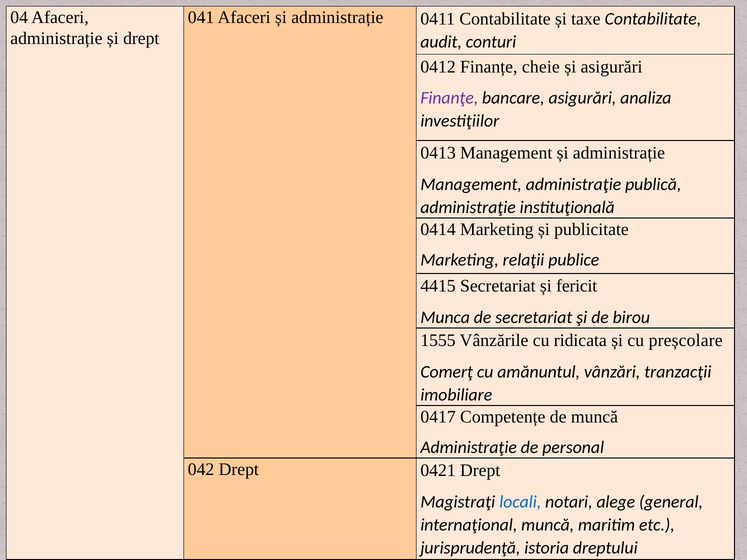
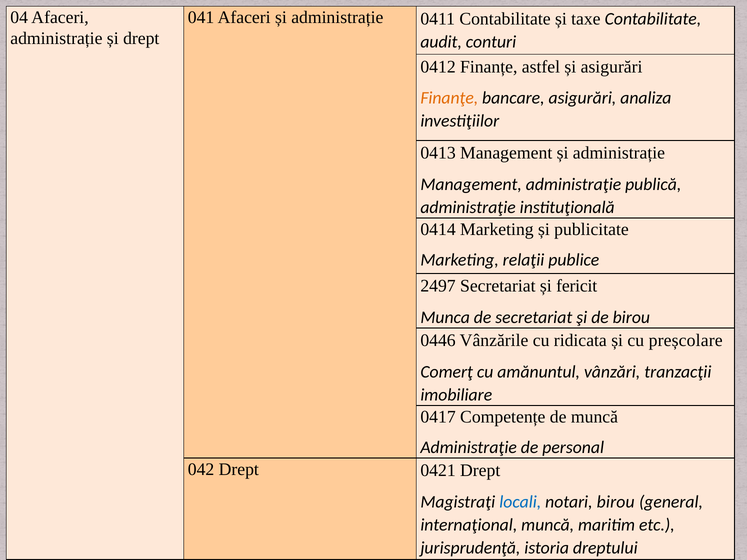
cheie: cheie -> astfel
Finanţe colour: purple -> orange
4415: 4415 -> 2497
1555: 1555 -> 0446
notari alege: alege -> birou
